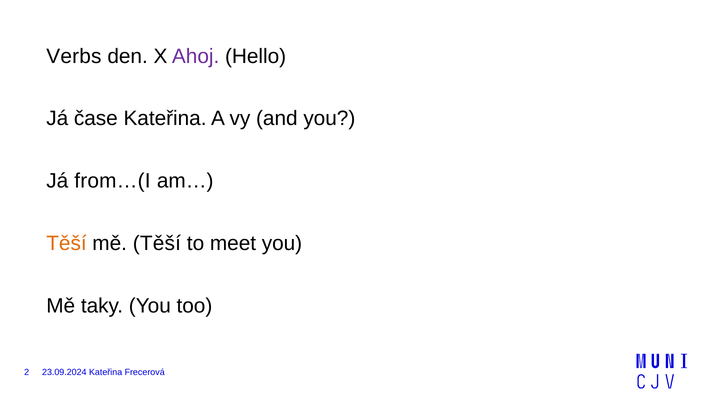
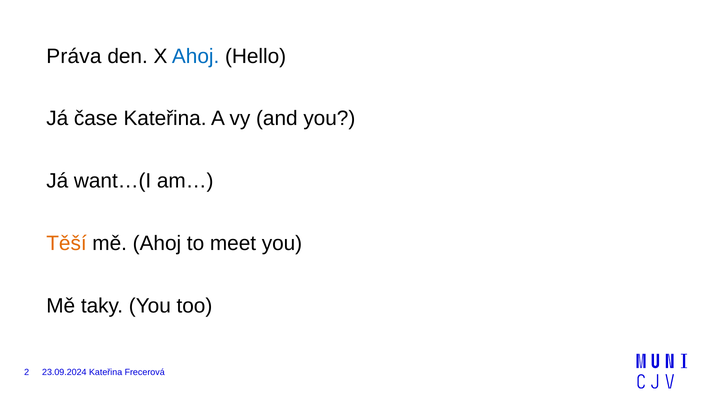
Verbs: Verbs -> Práva
Ahoj at (196, 56) colour: purple -> blue
from…(I: from…(I -> want…(I
mě Těší: Těší -> Ahoj
